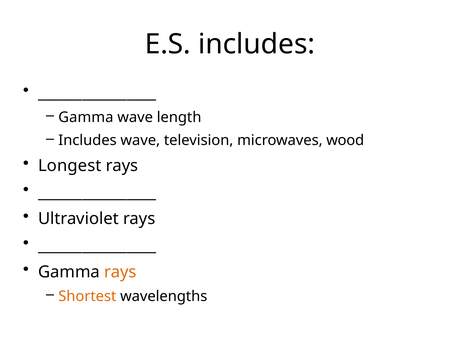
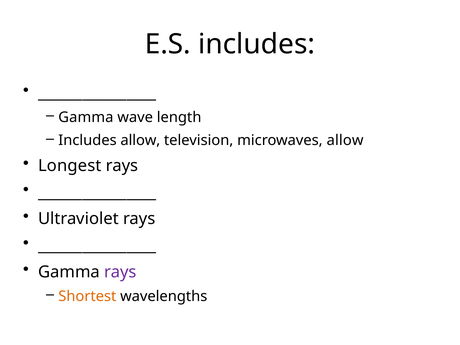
Includes wave: wave -> allow
microwaves wood: wood -> allow
rays at (120, 272) colour: orange -> purple
